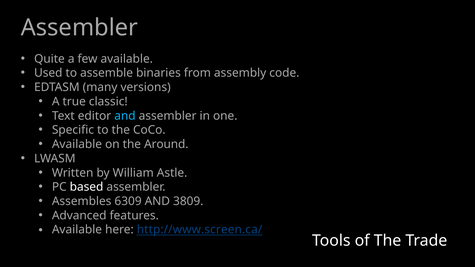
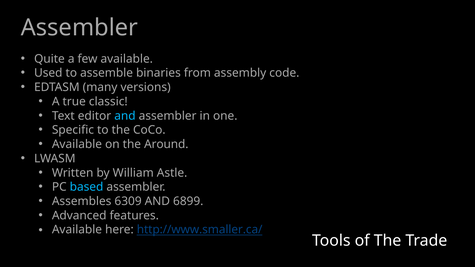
based colour: white -> light blue
3809: 3809 -> 6899
http://www.screen.ca/: http://www.screen.ca/ -> http://www.smaller.ca/
